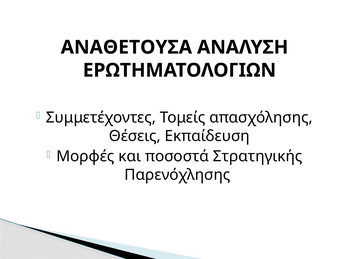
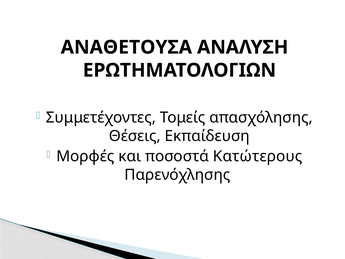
Στρατηγικής: Στρατηγικής -> Κατώτερους
